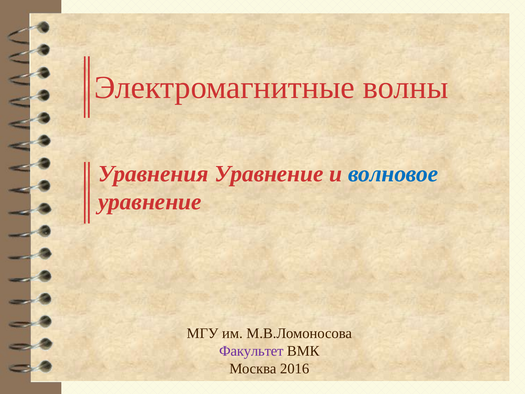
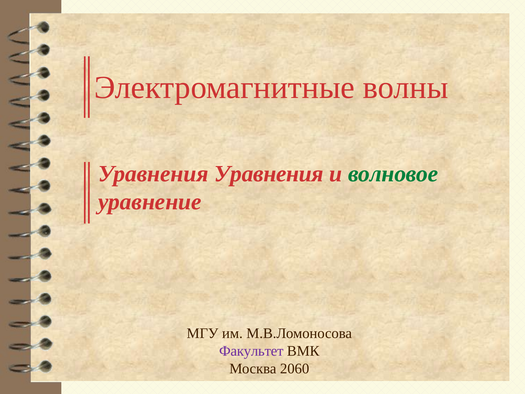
Уравнения Уравнение: Уравнение -> Уравнения
волновое colour: blue -> green
2016: 2016 -> 2060
